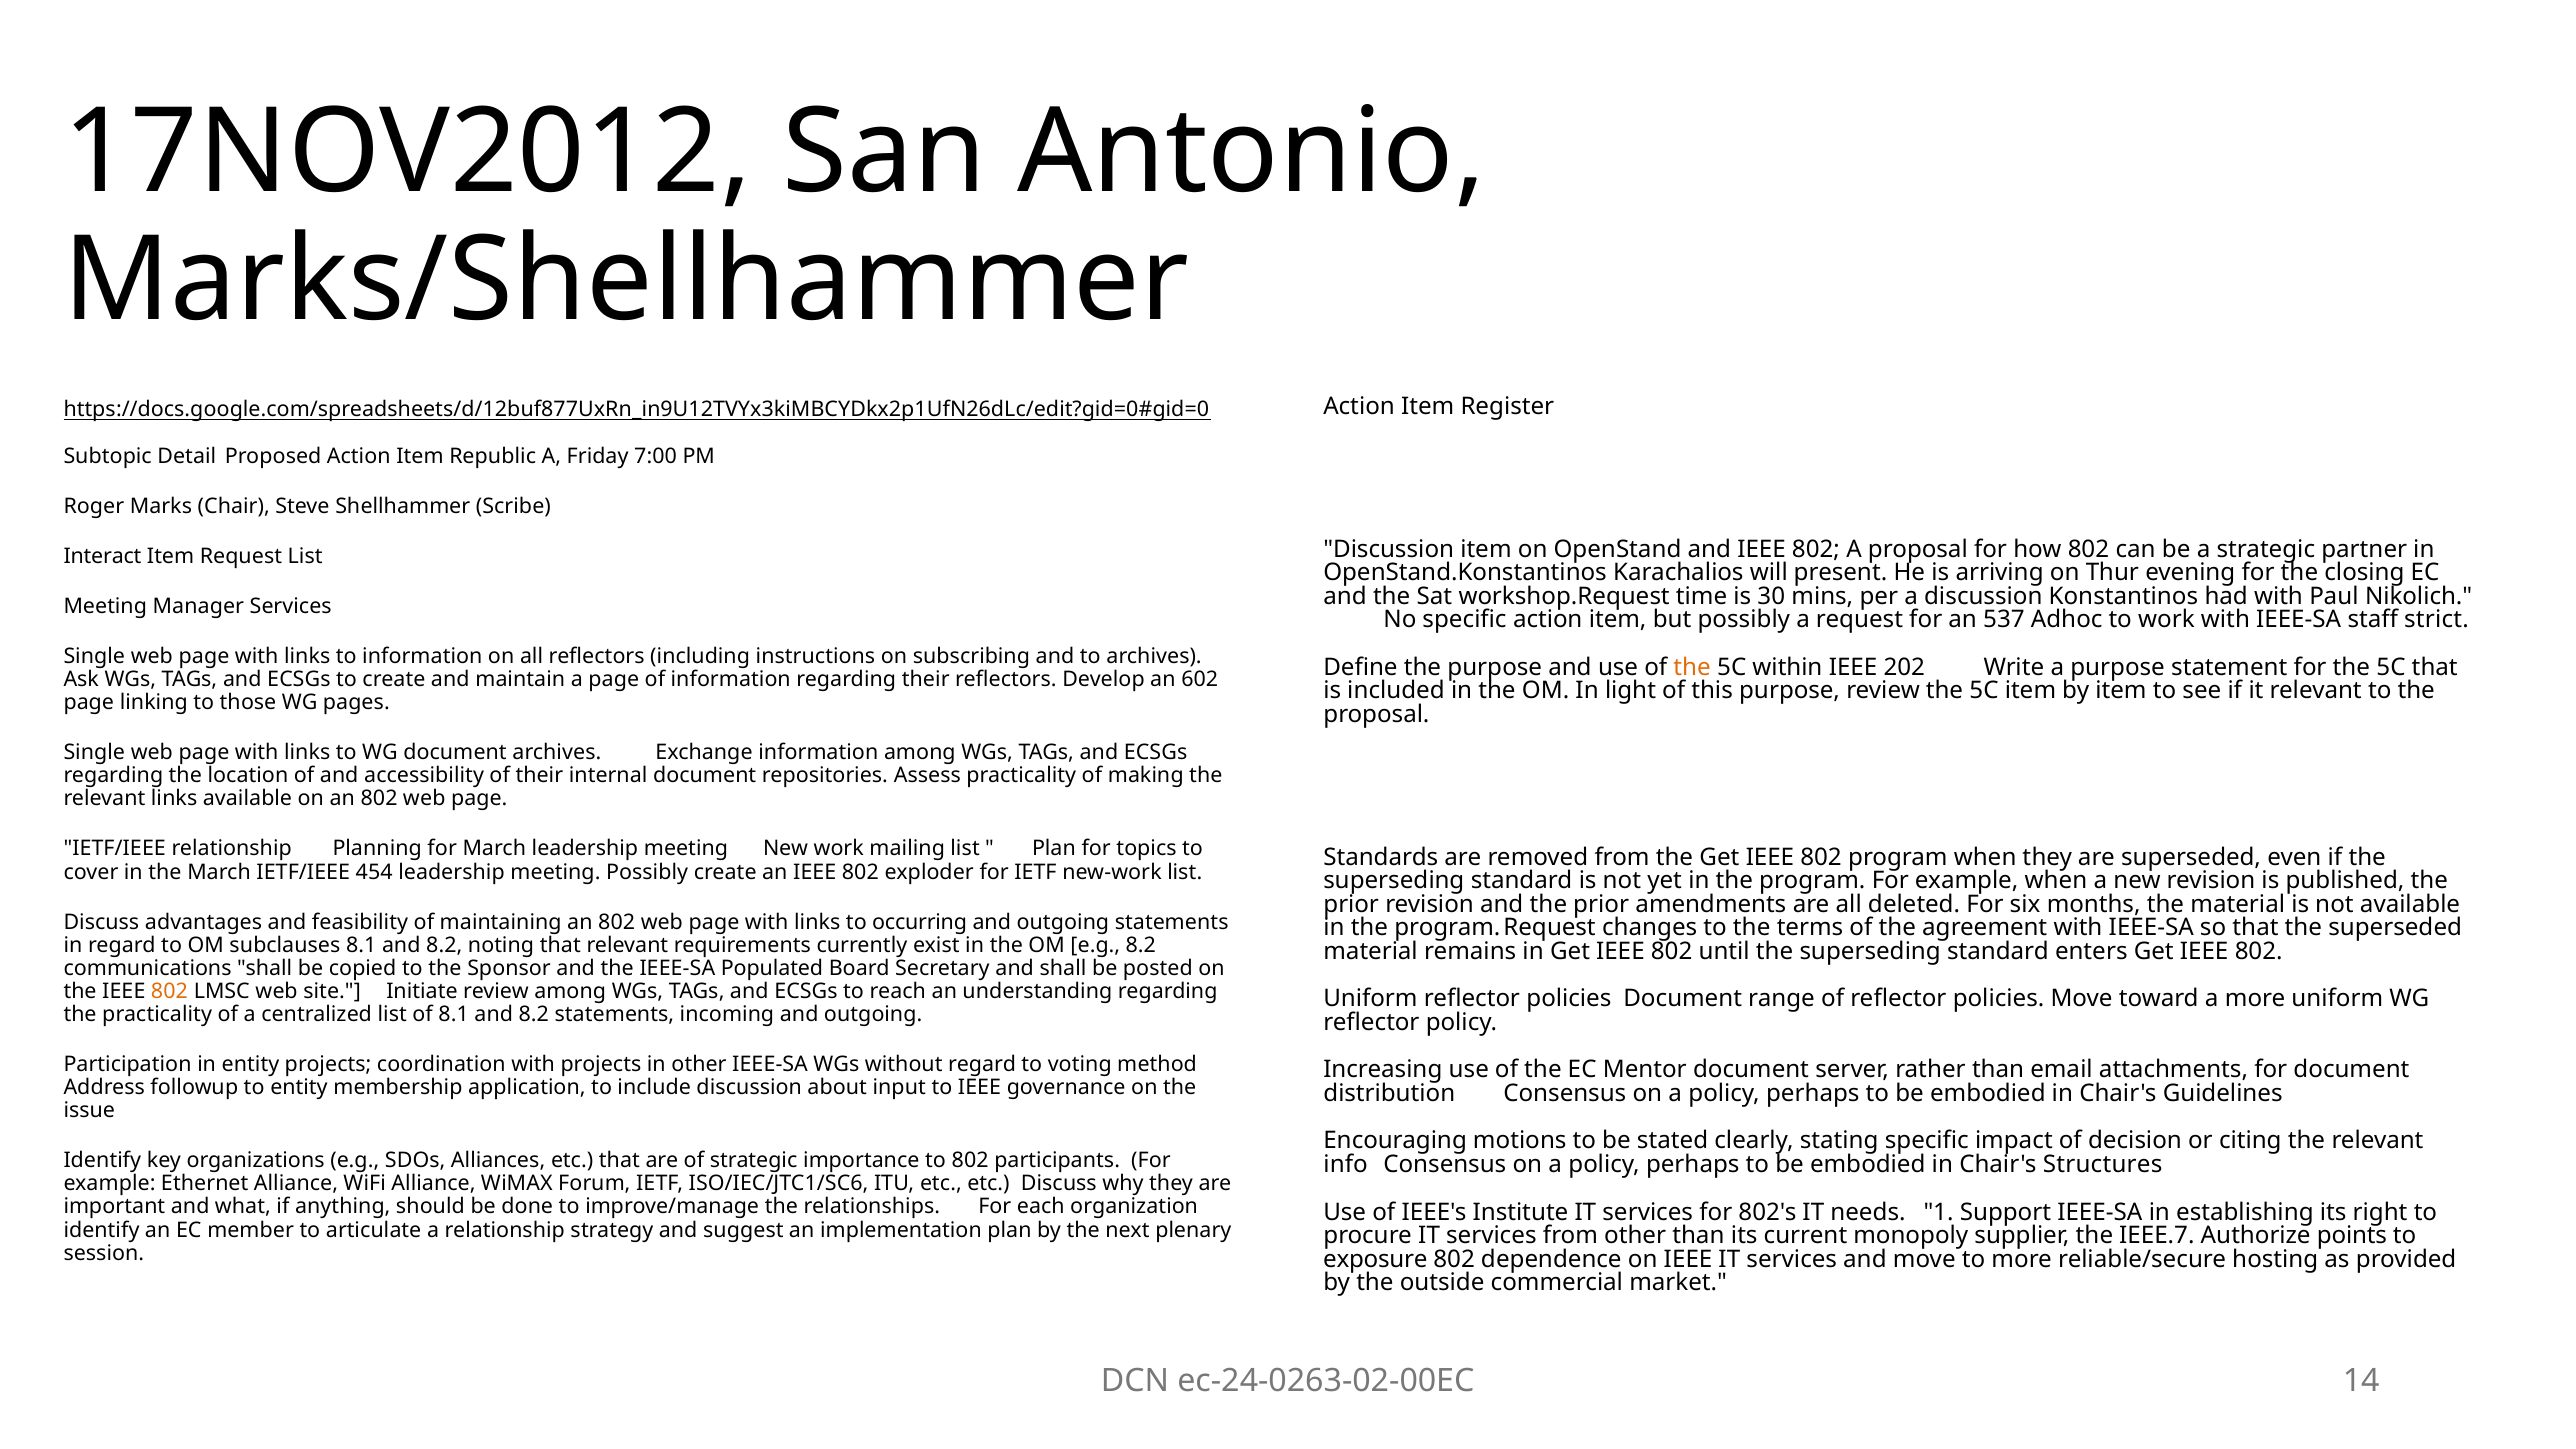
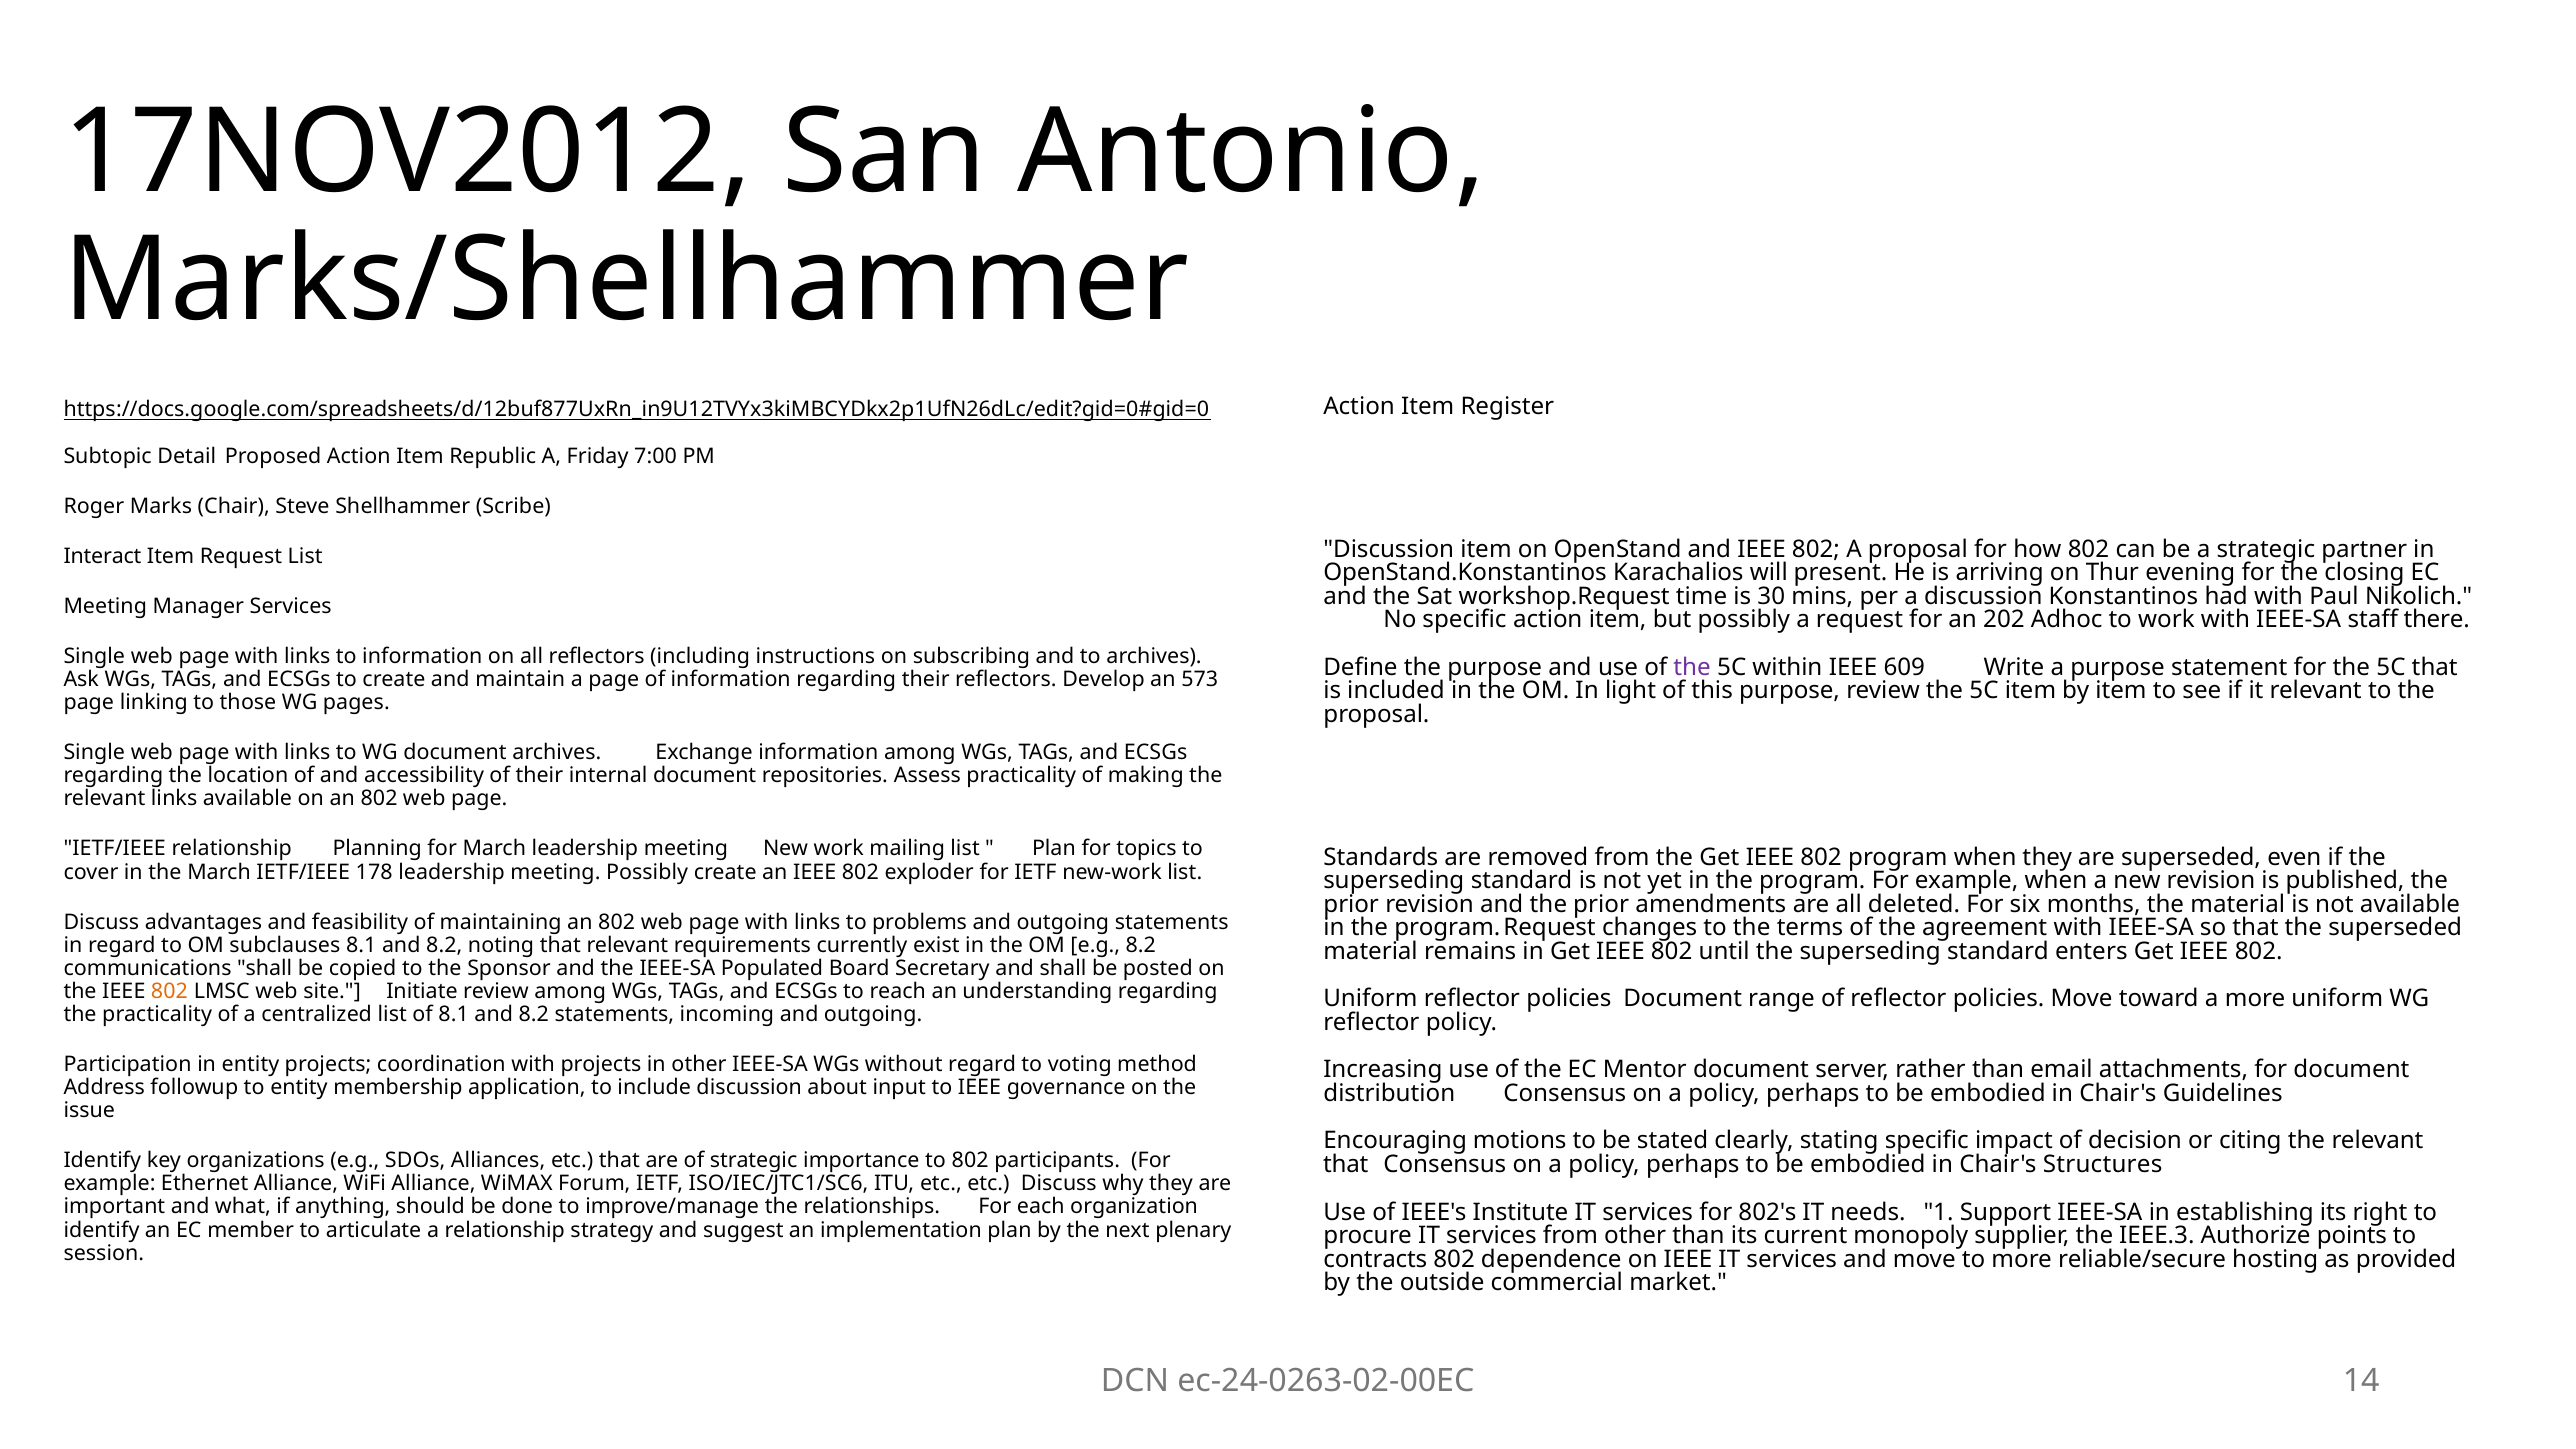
537: 537 -> 202
strict: strict -> there
the at (1692, 667) colour: orange -> purple
202: 202 -> 609
602: 602 -> 573
454: 454 -> 178
occurring: occurring -> problems
info at (1346, 1164): info -> that
IEEE.7: IEEE.7 -> IEEE.3
exposure: exposure -> contracts
